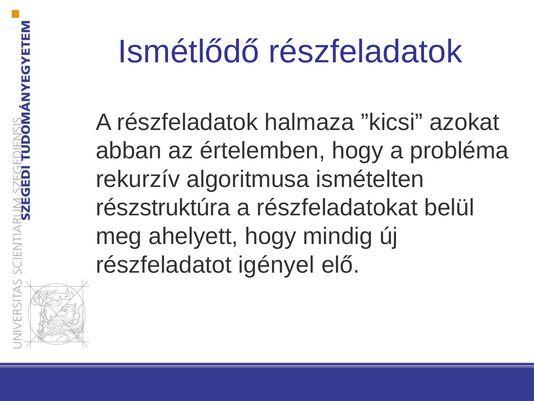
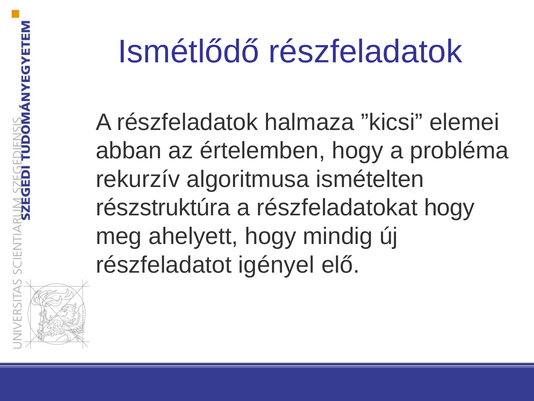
azokat: azokat -> elemei
részfeladatokat belül: belül -> hogy
